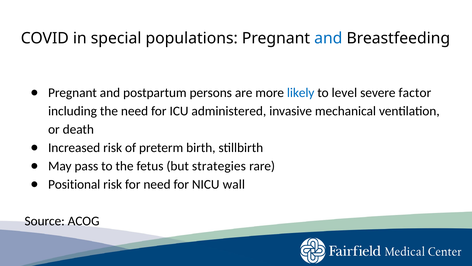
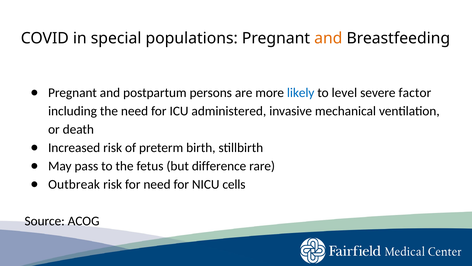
and at (328, 38) colour: blue -> orange
strategies: strategies -> difference
Positional: Positional -> Outbreak
wall: wall -> cells
